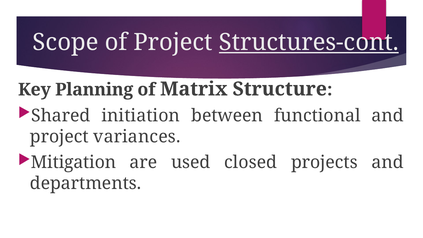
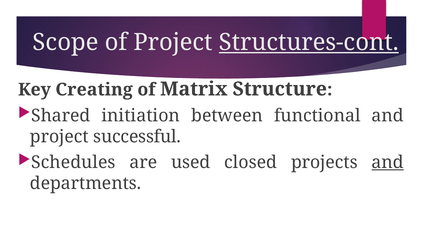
Planning: Planning -> Creating
variances: variances -> successful
Mitigation: Mitigation -> Schedules
and at (388, 162) underline: none -> present
